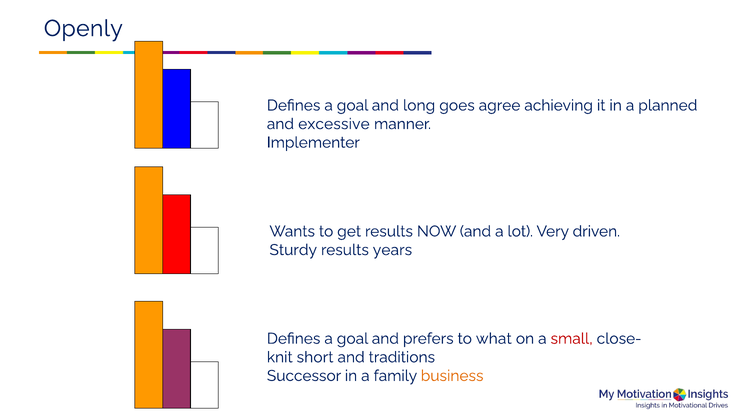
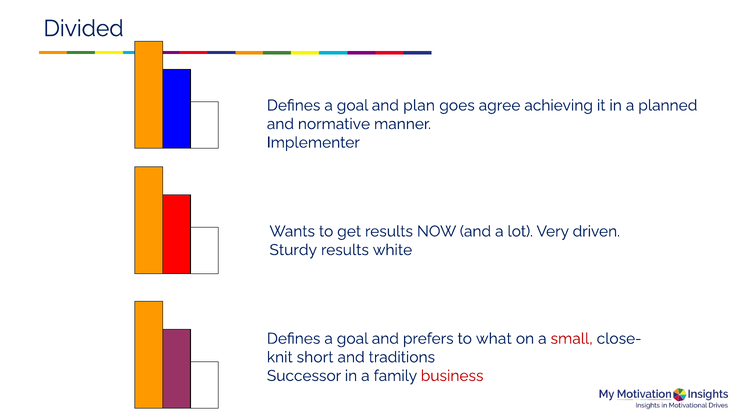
Openly: Openly -> Divided
long: long -> plan
excessive: excessive -> normative
years: years -> white
business colour: orange -> red
